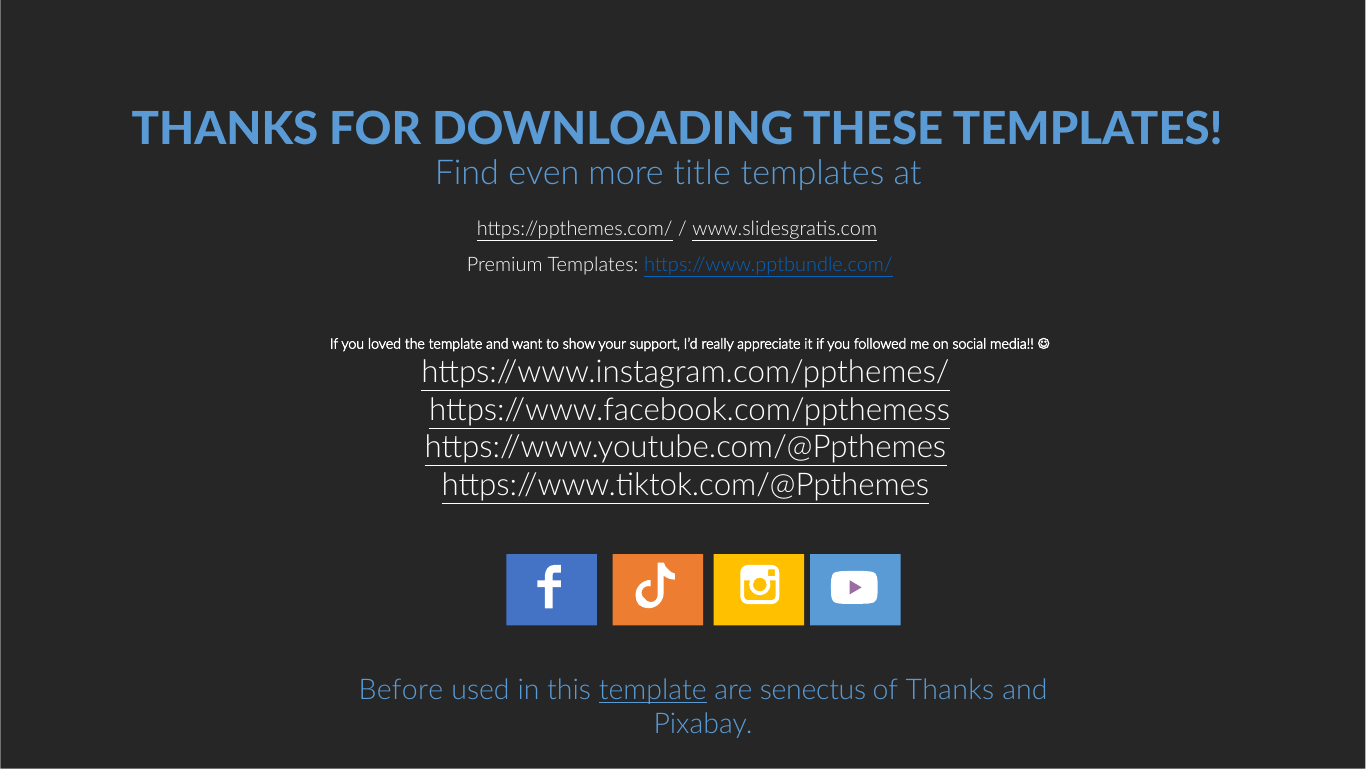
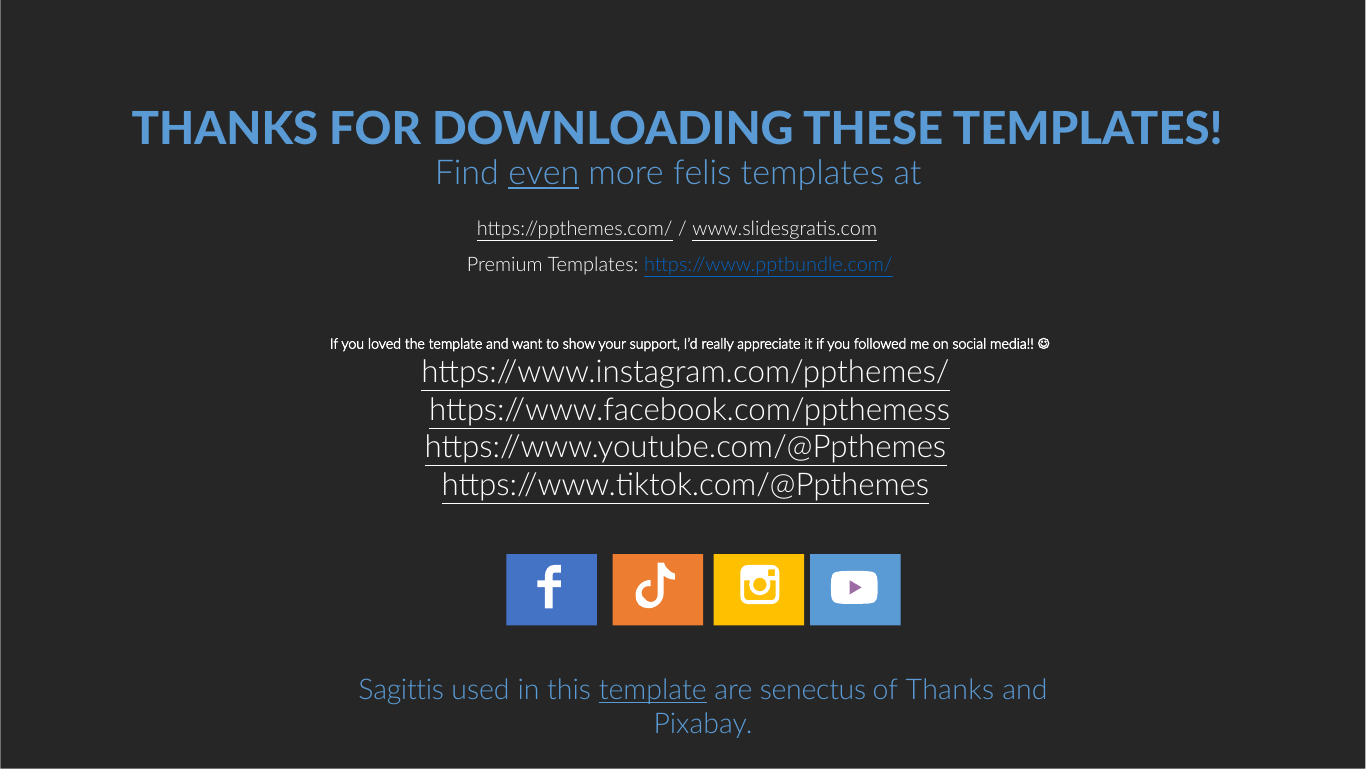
even underline: none -> present
title: title -> felis
Before: Before -> Sagittis
